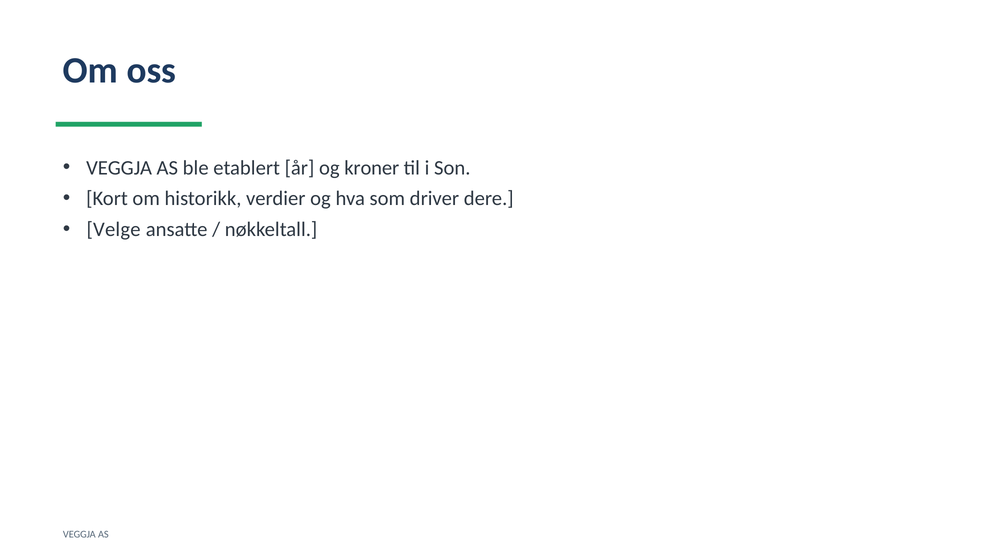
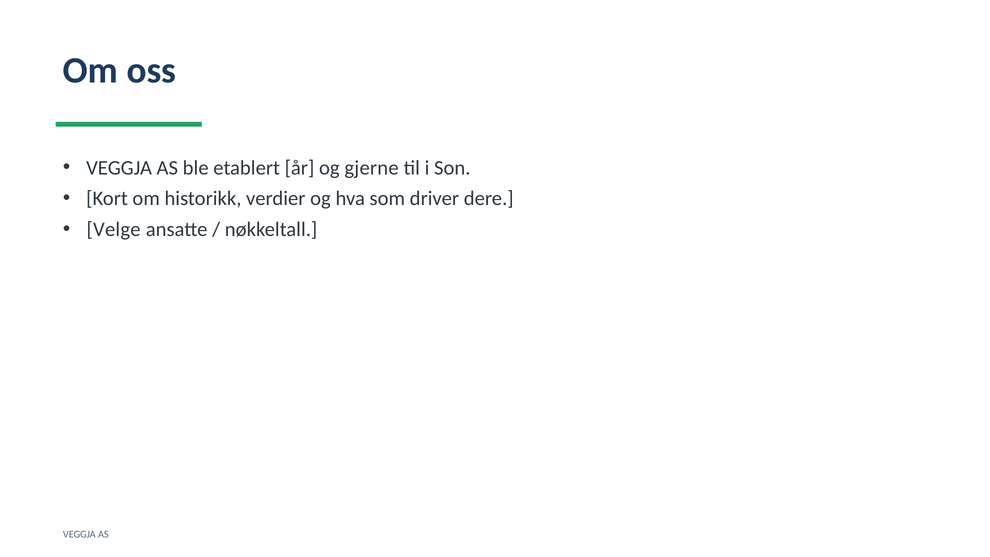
kroner: kroner -> gjerne
